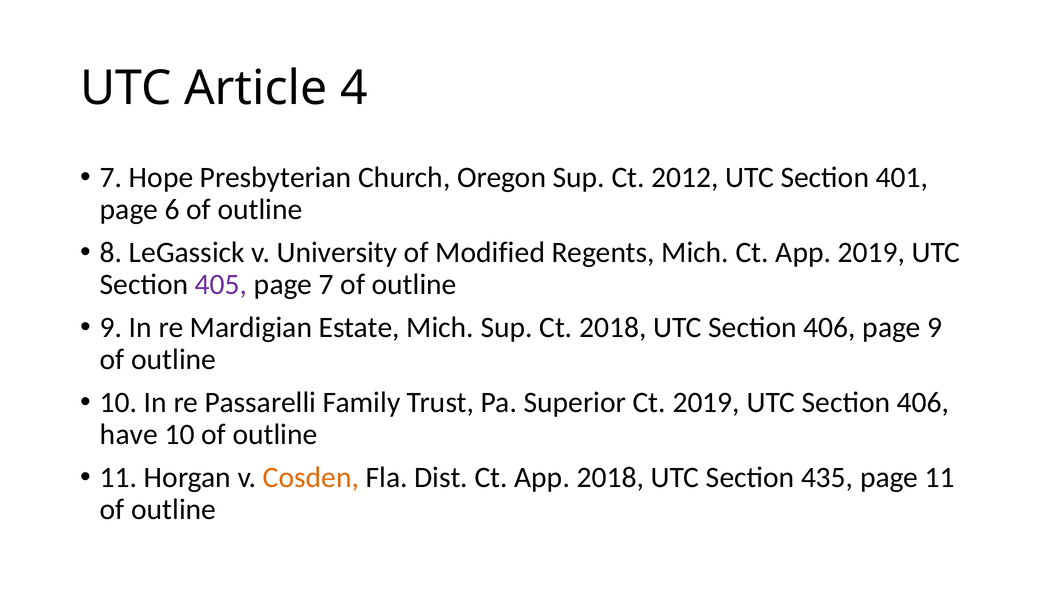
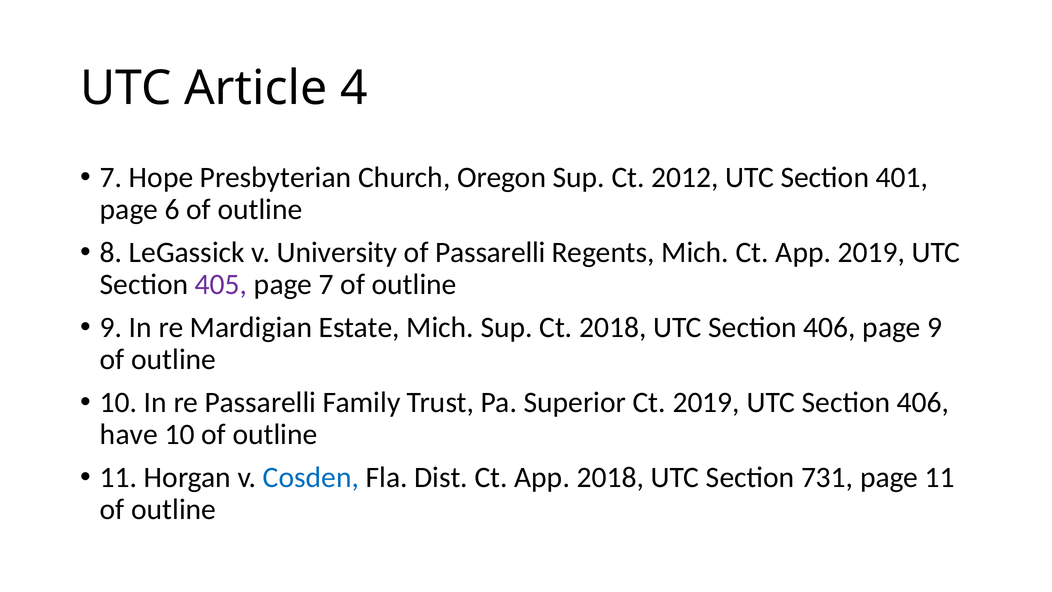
of Modified: Modified -> Passarelli
Cosden colour: orange -> blue
435: 435 -> 731
